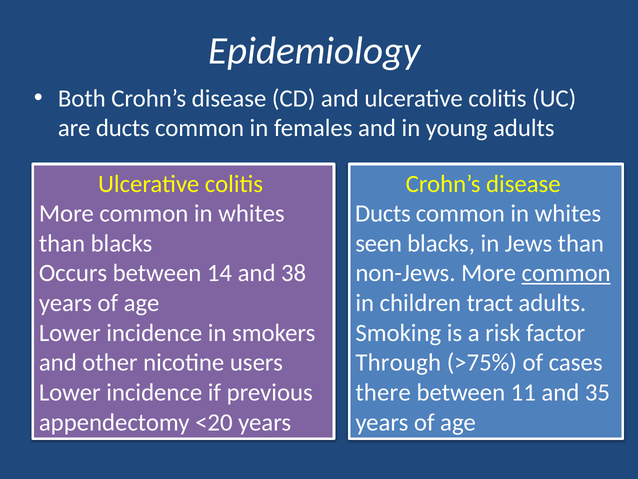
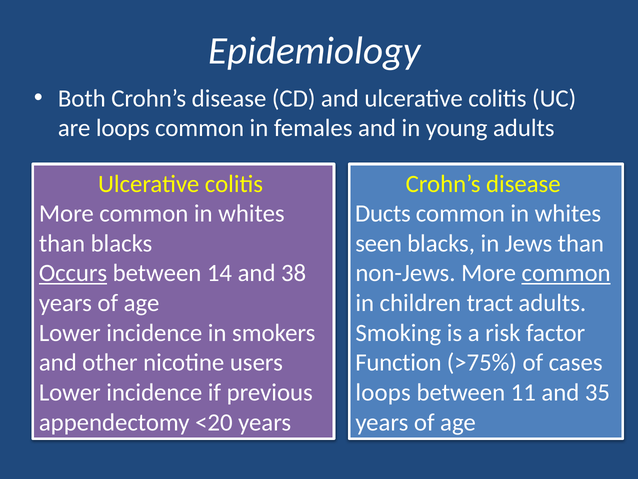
are ducts: ducts -> loops
Occurs underline: none -> present
Through: Through -> Function
there at (383, 392): there -> loops
